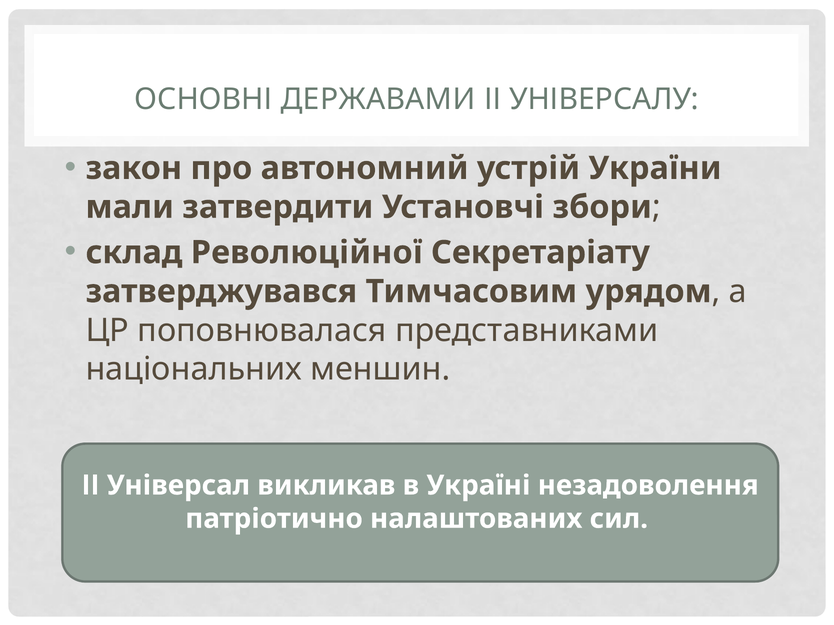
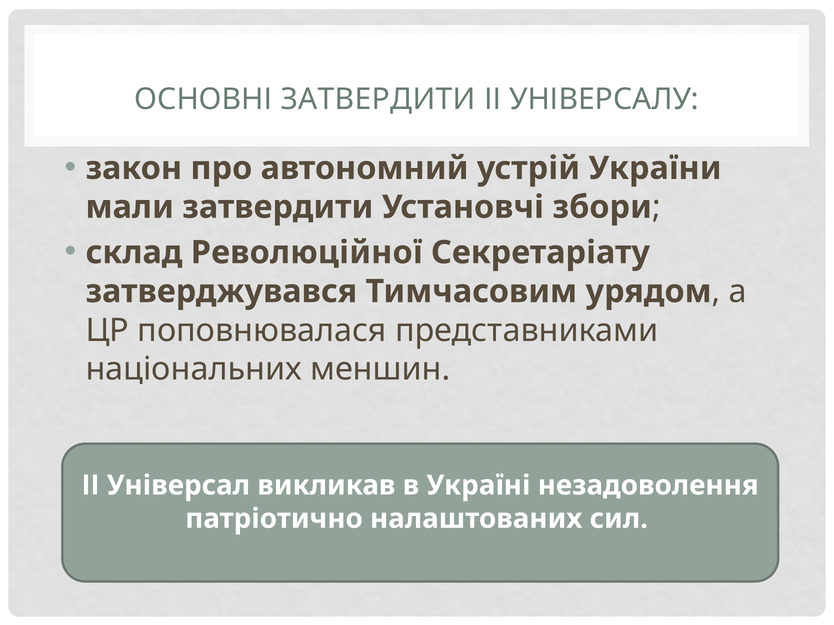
ОСНОВНІ ДЕРЖАВАМИ: ДЕРЖАВАМИ -> ЗАТВЕРДИТИ
